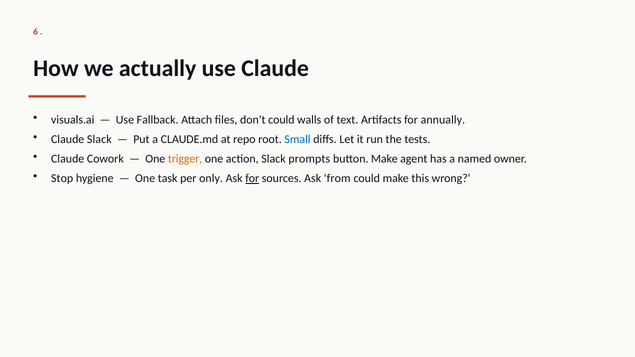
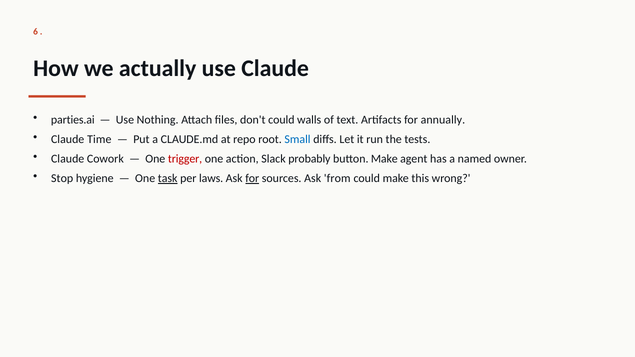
visuals.ai: visuals.ai -> parties.ai
Fallback: Fallback -> Nothing
Claude Slack: Slack -> Time
trigger colour: orange -> red
prompts: prompts -> probably
task underline: none -> present
only: only -> laws
